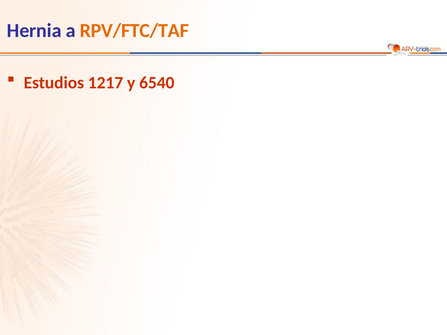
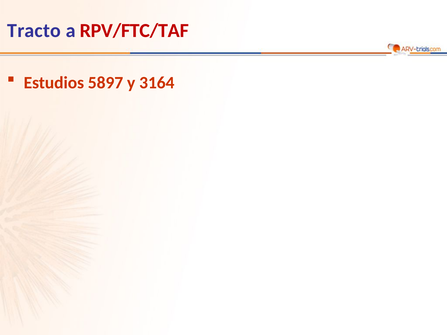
Hernia: Hernia -> Tracto
RPV/FTC/TAF colour: orange -> red
1217: 1217 -> 5897
6540: 6540 -> 3164
